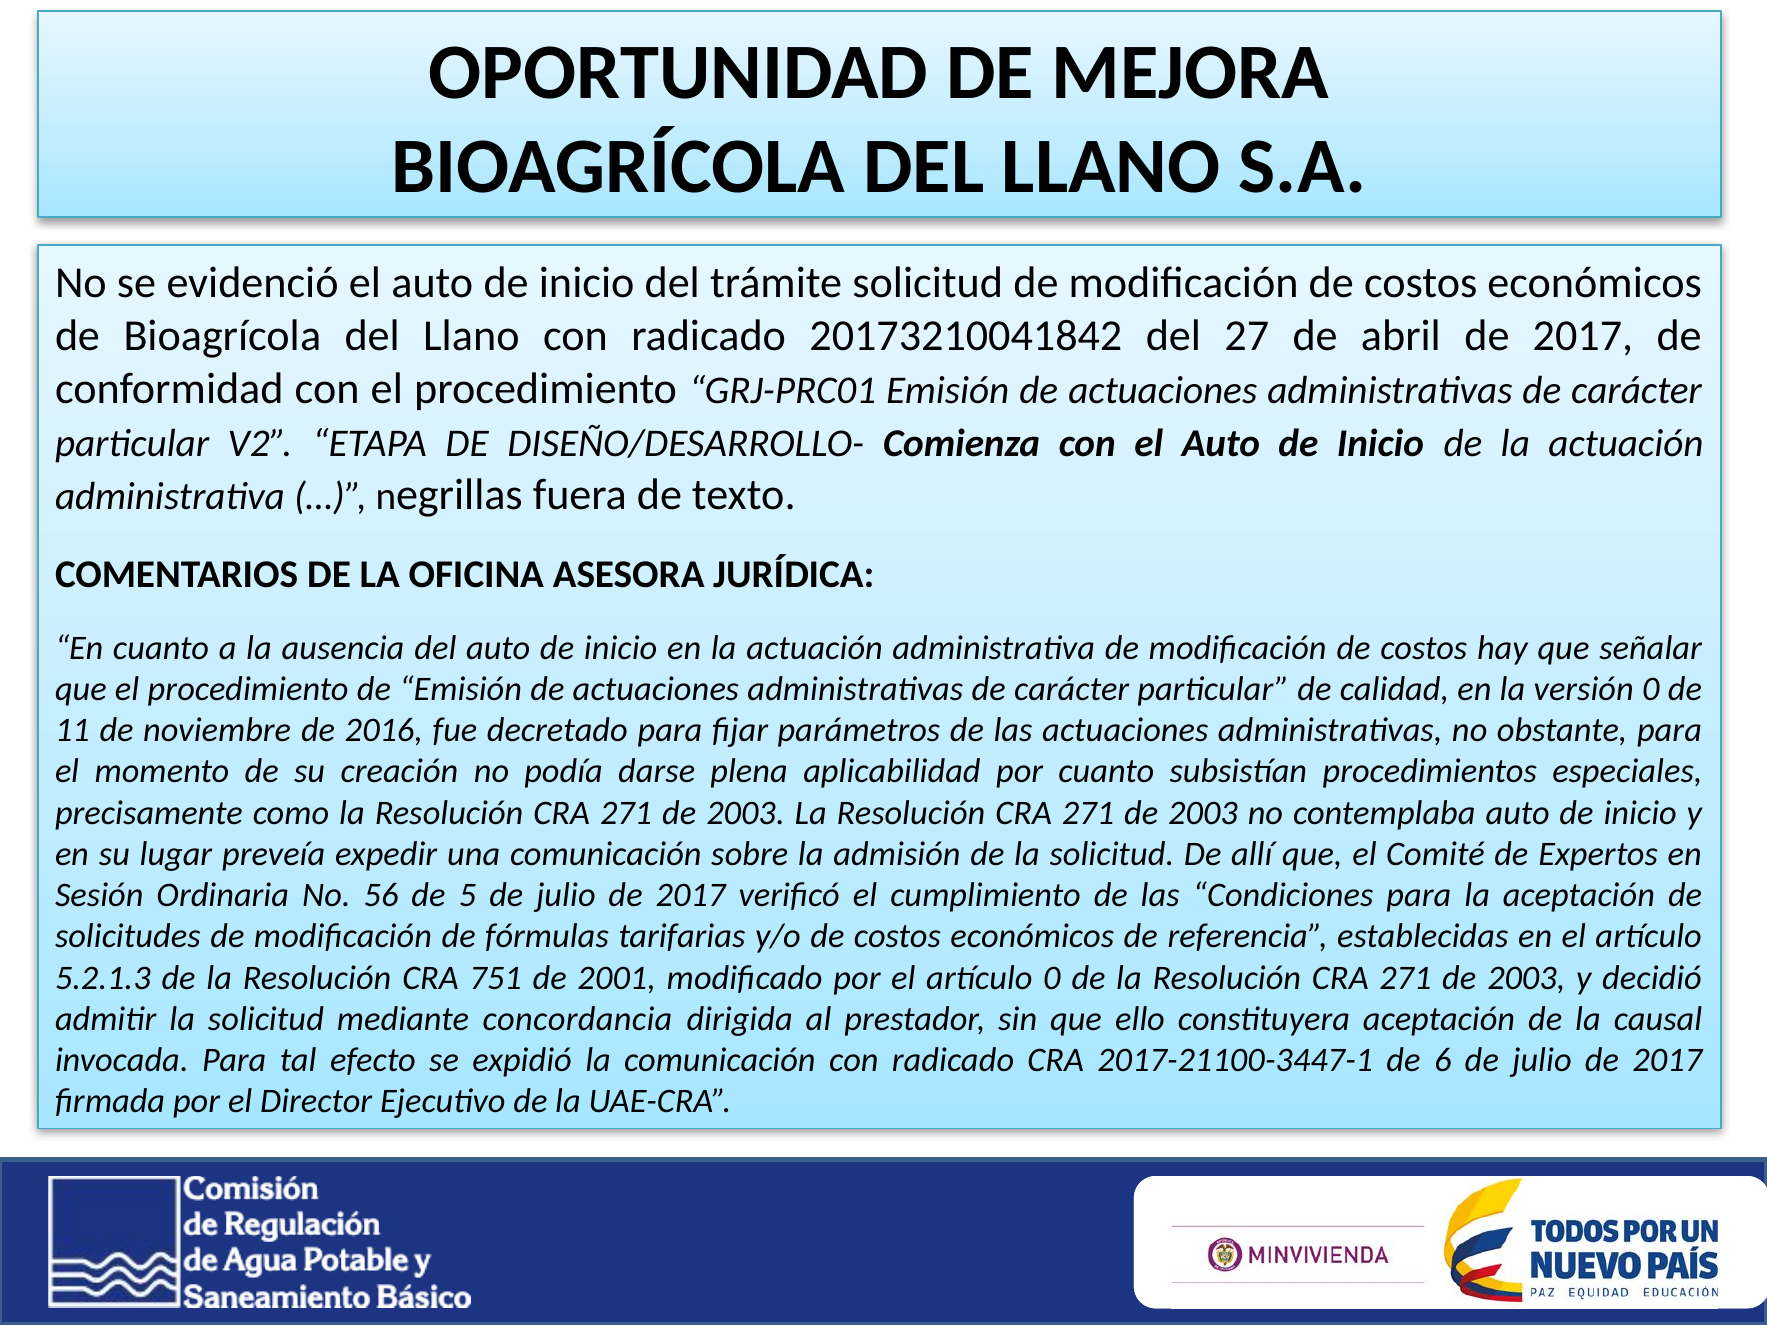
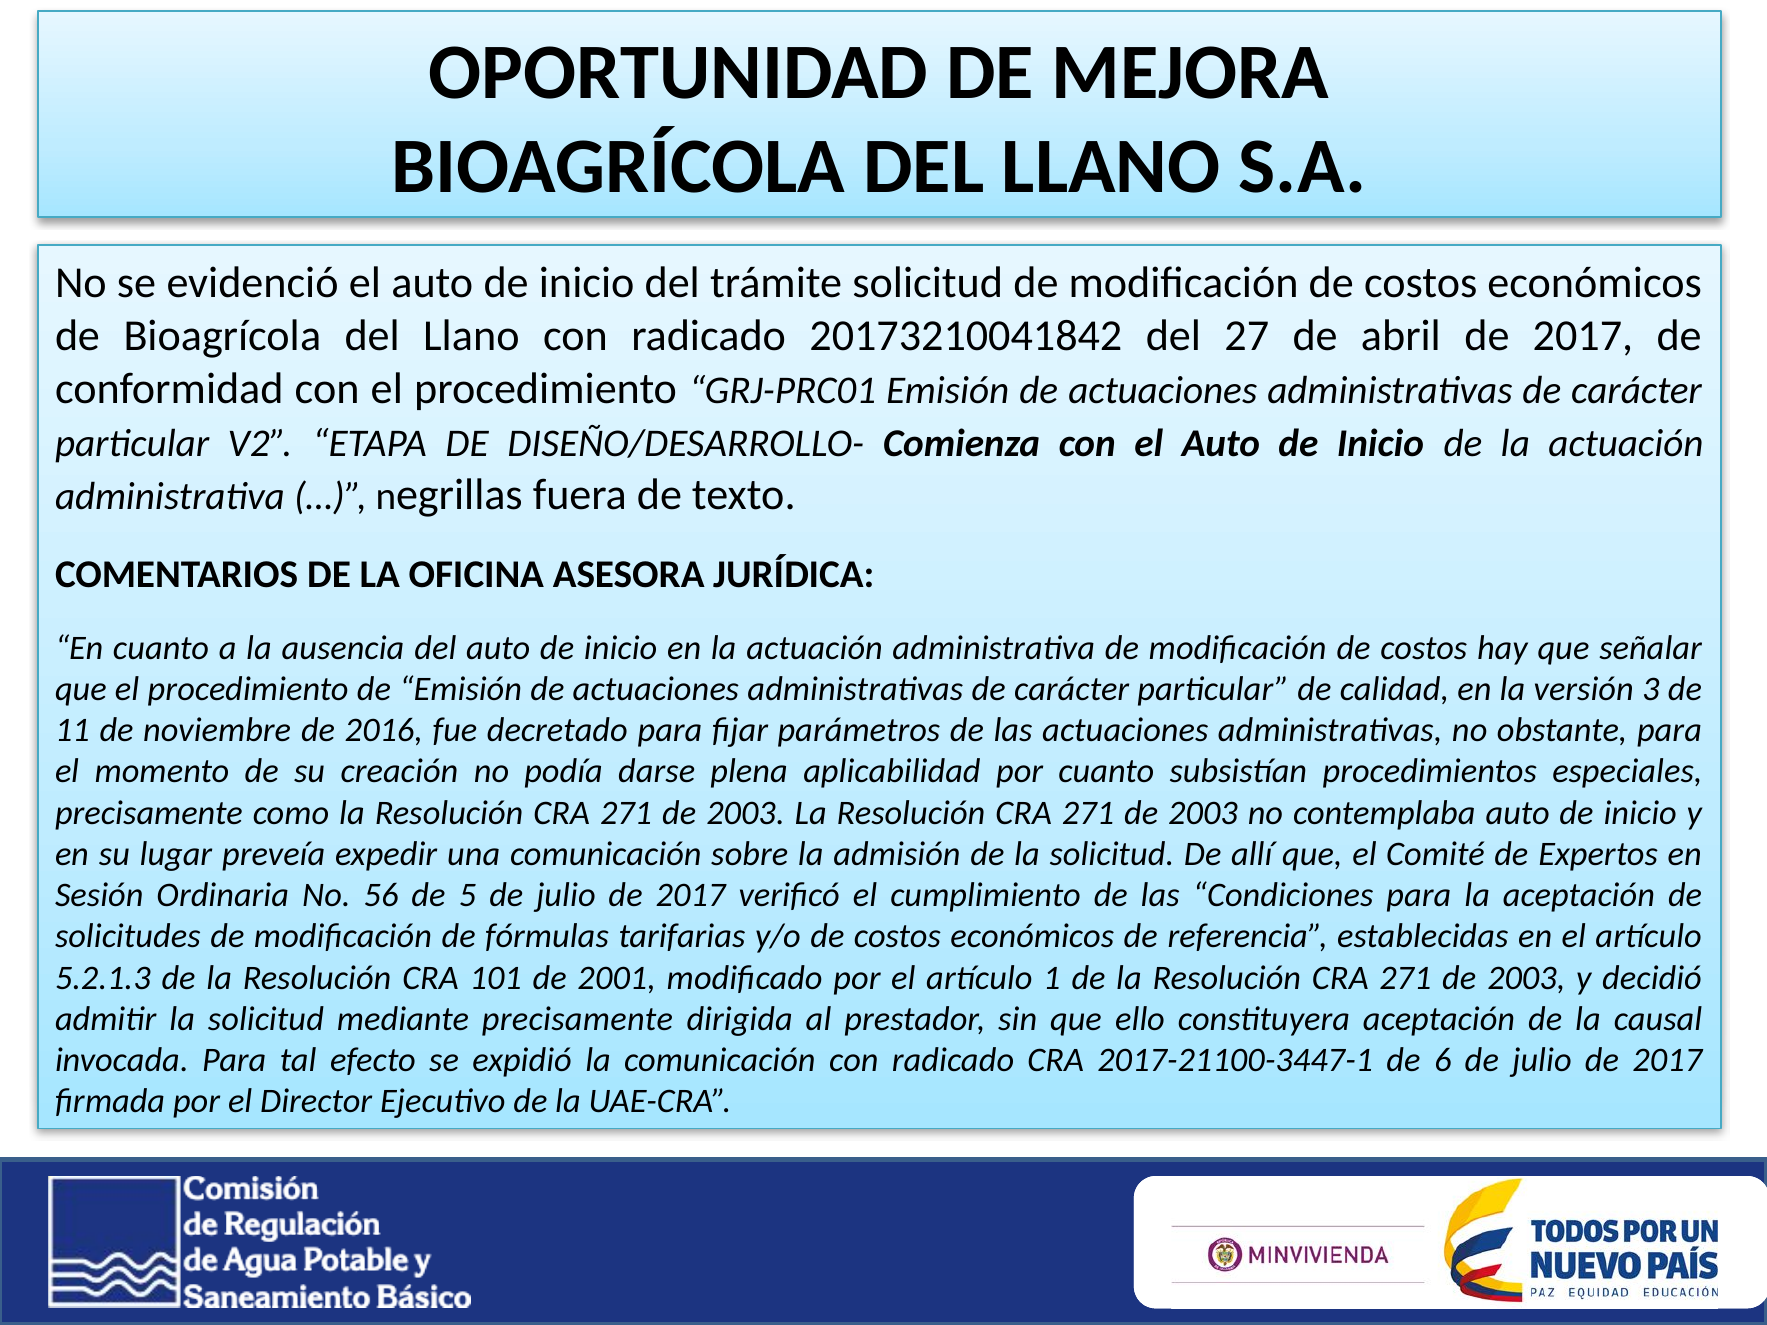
versión 0: 0 -> 3
751: 751 -> 101
artículo 0: 0 -> 1
mediante concordancia: concordancia -> precisamente
